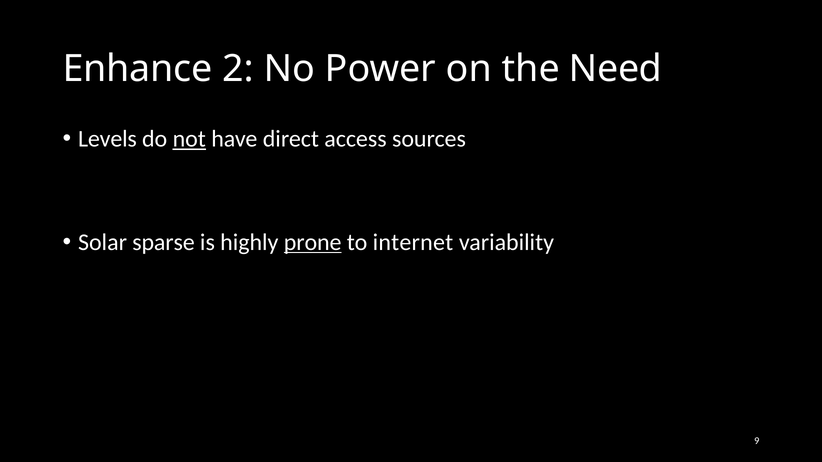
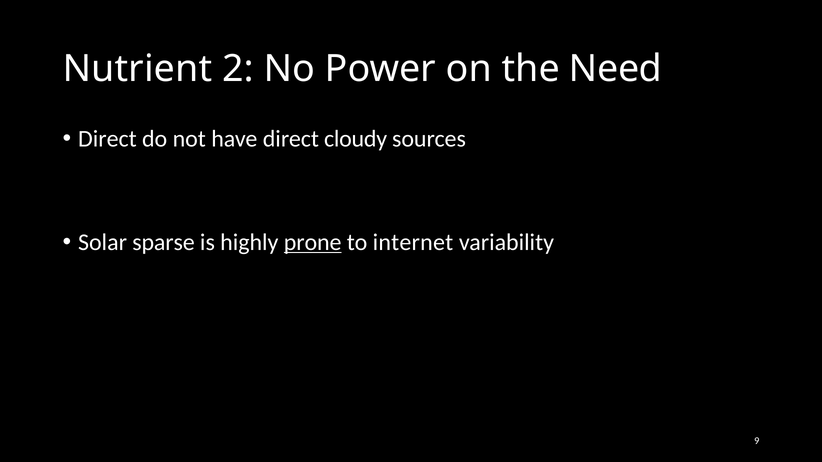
Enhance: Enhance -> Nutrient
Levels at (107, 139): Levels -> Direct
not underline: present -> none
access: access -> cloudy
